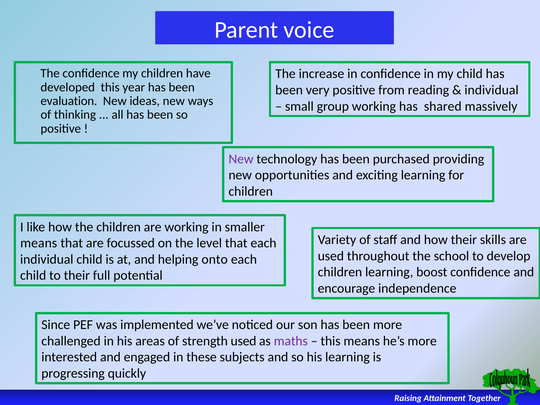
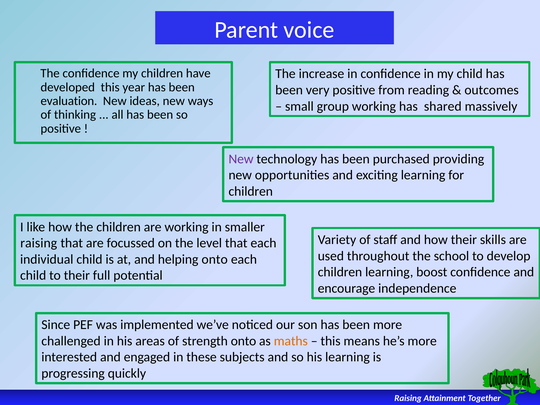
individual at (492, 90): individual -> outcomes
means at (39, 243): means -> raising
strength used: used -> onto
maths colour: purple -> orange
